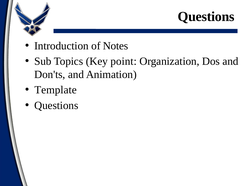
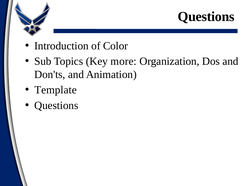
Notes: Notes -> Color
point: point -> more
